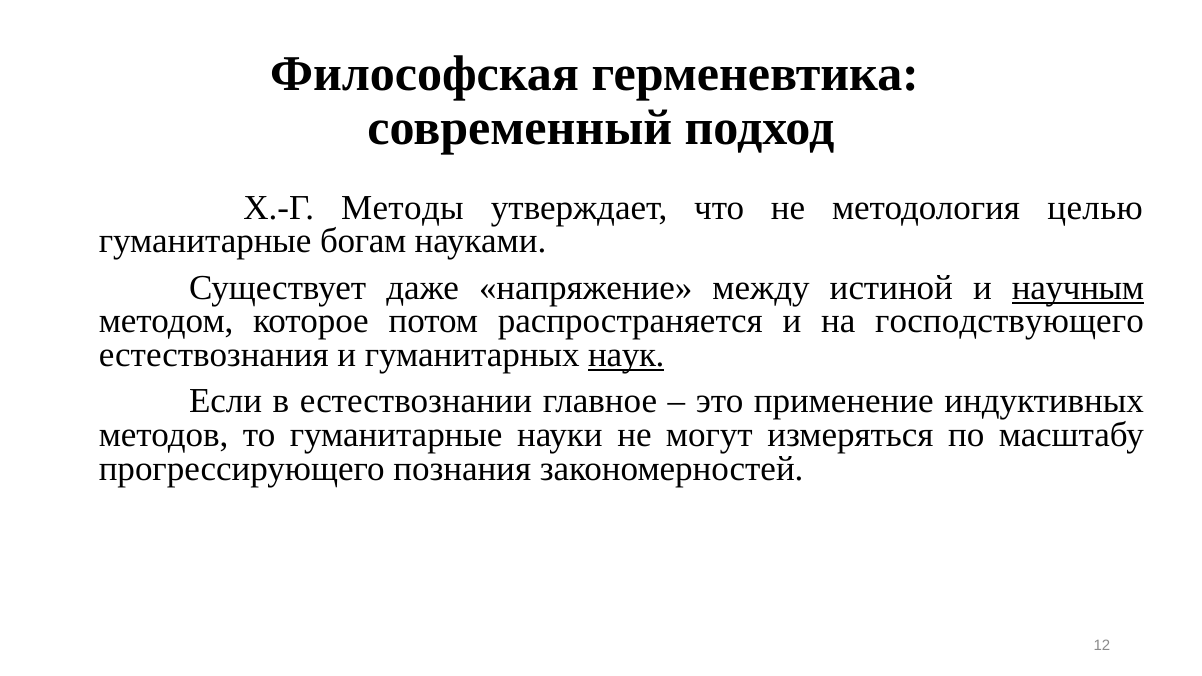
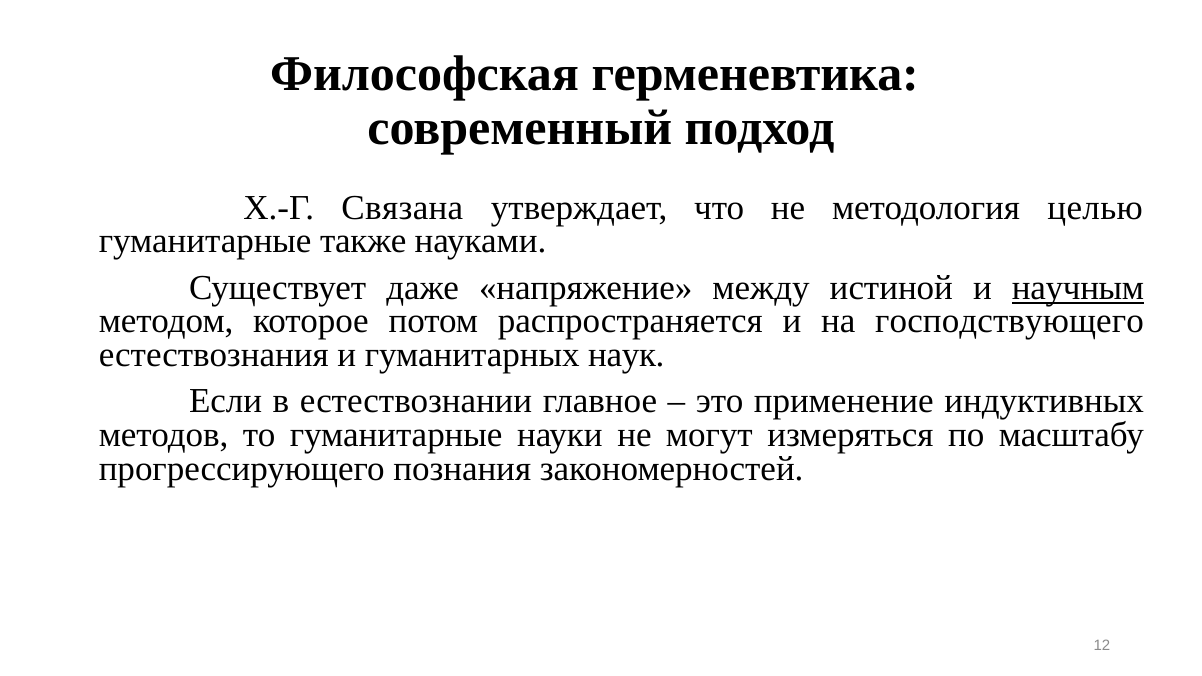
Методы: Методы -> Связана
богам: богам -> также
наук underline: present -> none
